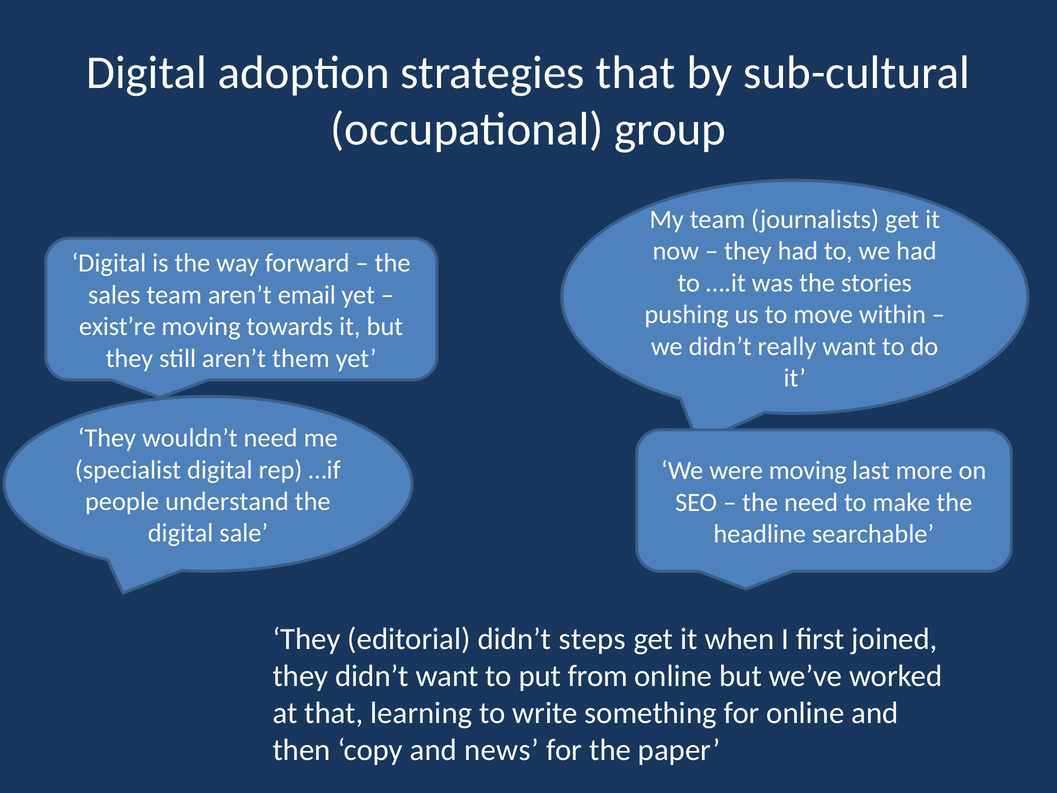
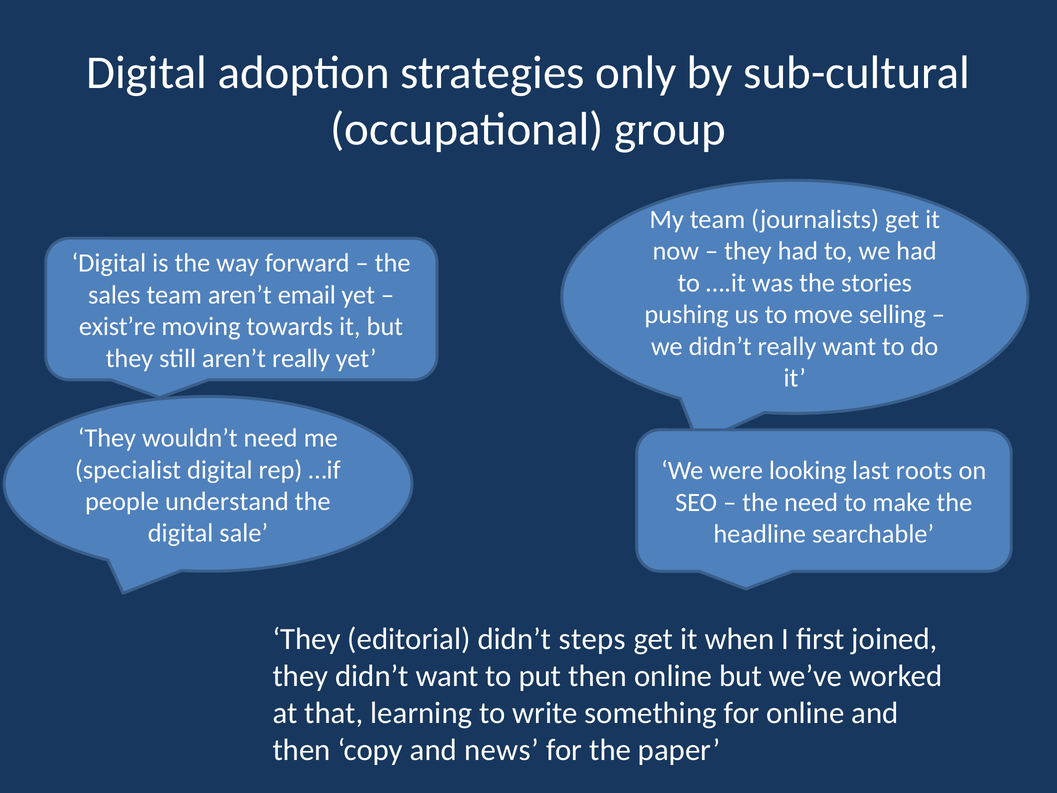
strategies that: that -> only
within: within -> selling
aren’t them: them -> really
were moving: moving -> looking
more: more -> roots
put from: from -> then
